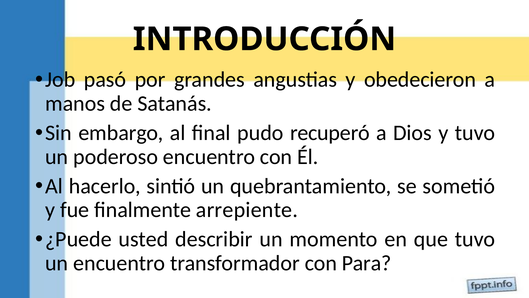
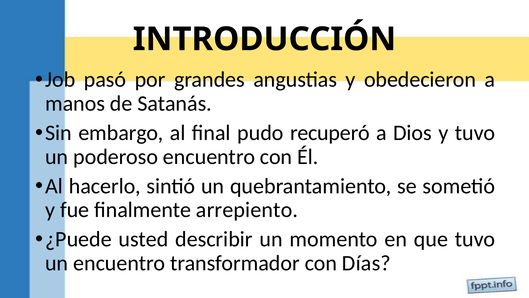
arrepiente: arrepiente -> arrepiento
Para: Para -> Días
